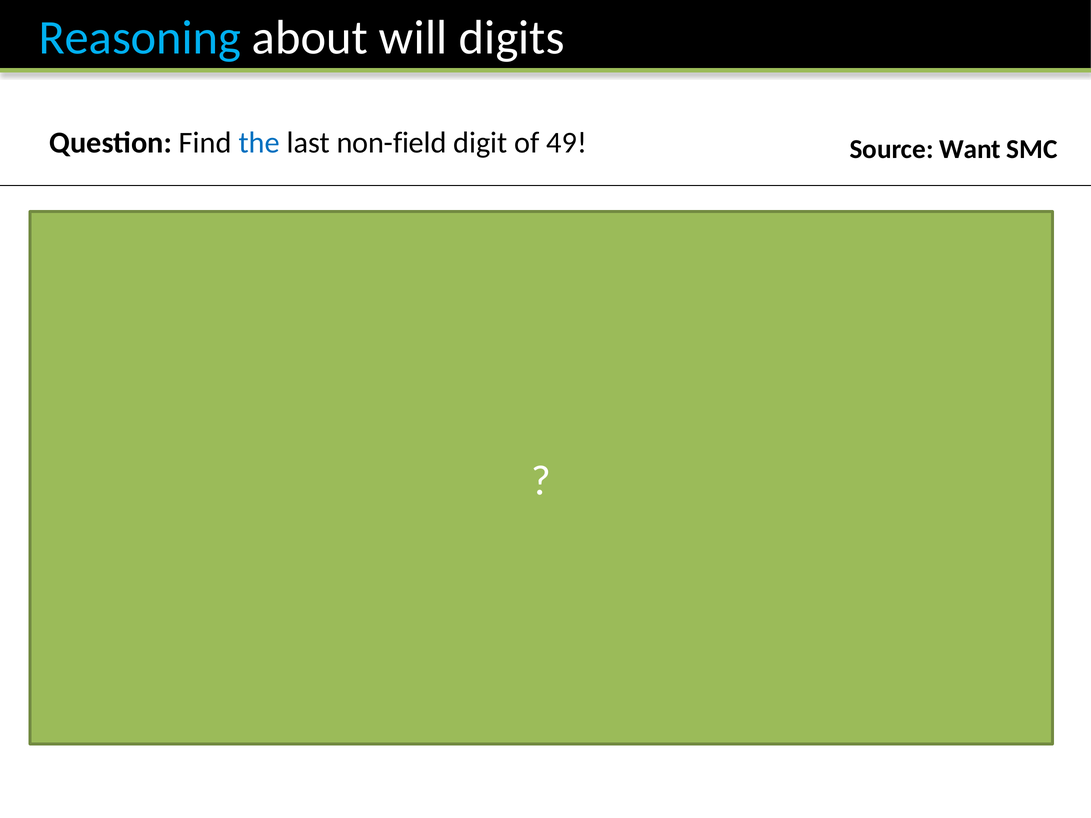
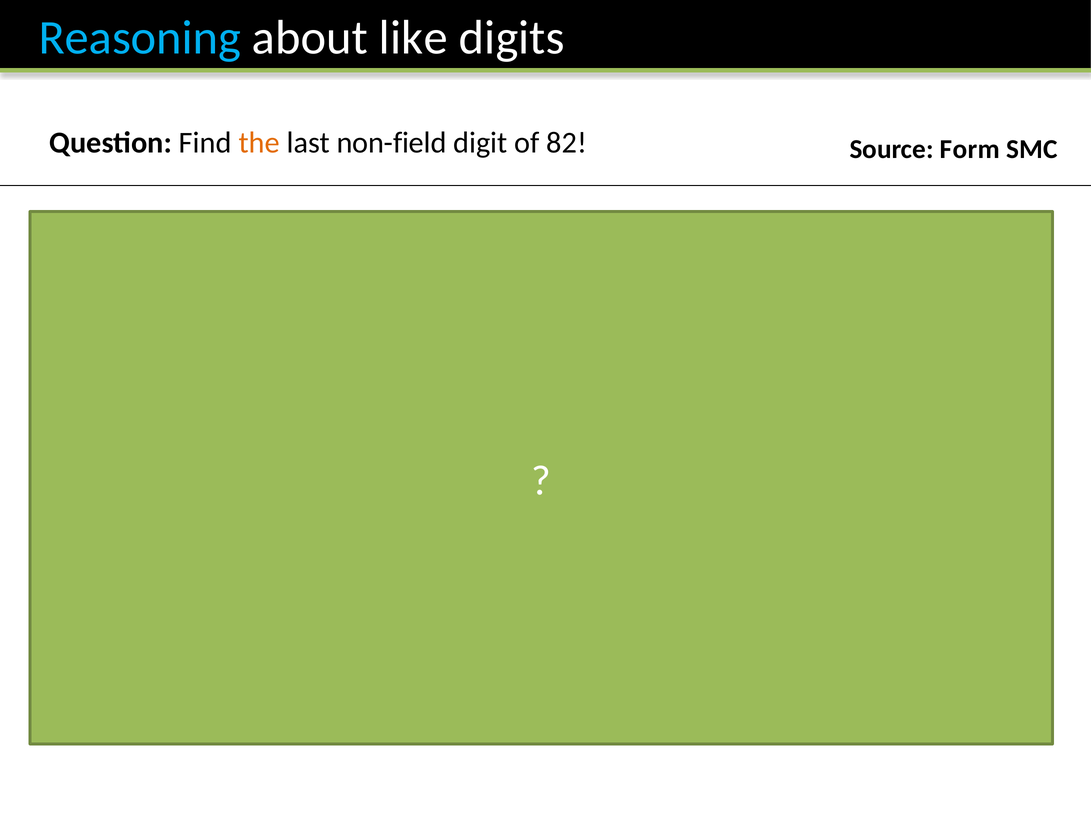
will: will -> like
the at (259, 143) colour: blue -> orange
49: 49 -> 82
Want: Want -> Form
